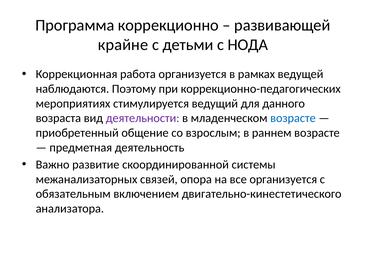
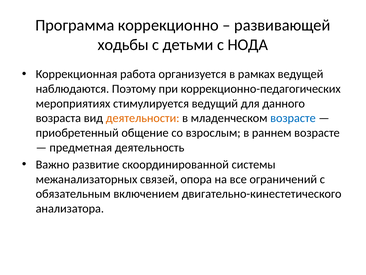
крайне: крайне -> ходьбы
деятельности colour: purple -> orange
все организуется: организуется -> ограничений
